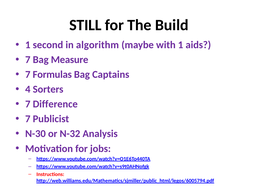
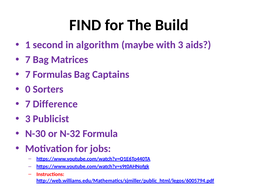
STILL: STILL -> FIND
with 1: 1 -> 3
Measure: Measure -> Matrices
4: 4 -> 0
7 at (28, 119): 7 -> 3
Analysis: Analysis -> Formula
